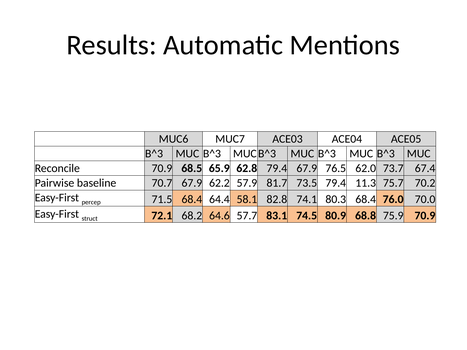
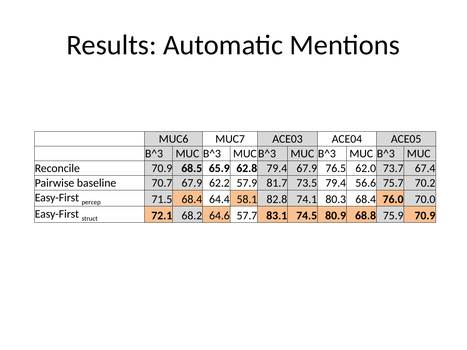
11.3: 11.3 -> 56.6
